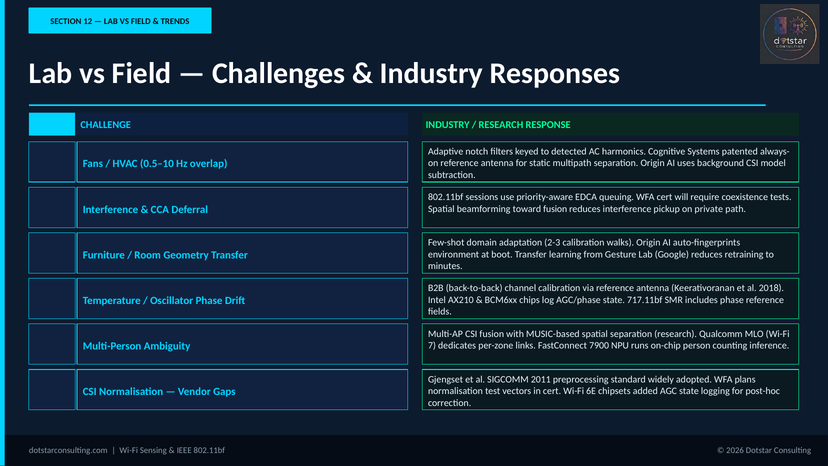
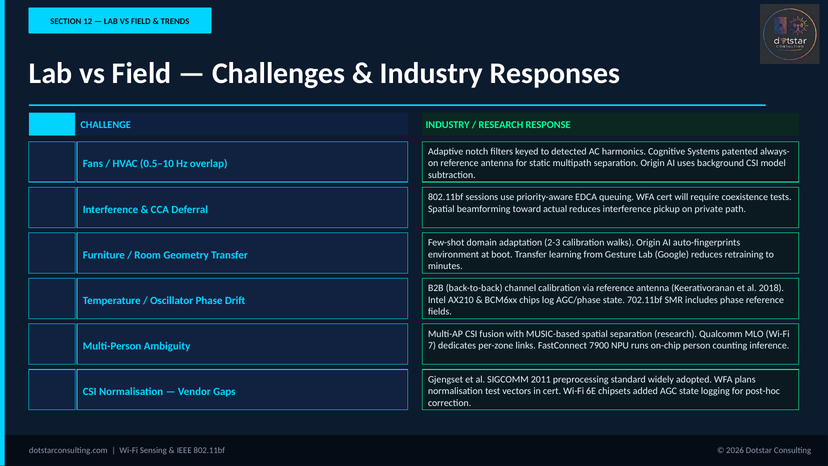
toward fusion: fusion -> actual
717.11bf: 717.11bf -> 702.11bf
